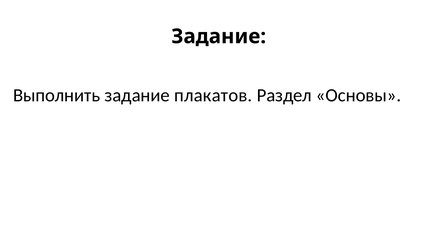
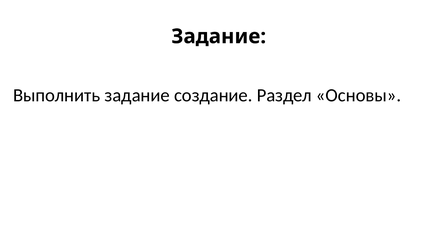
плакатов: плакатов -> создание
